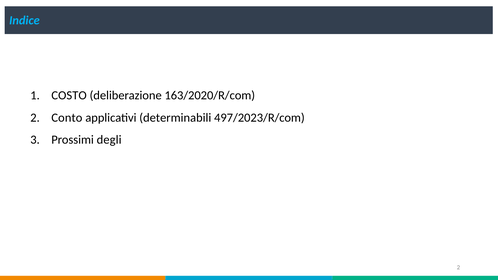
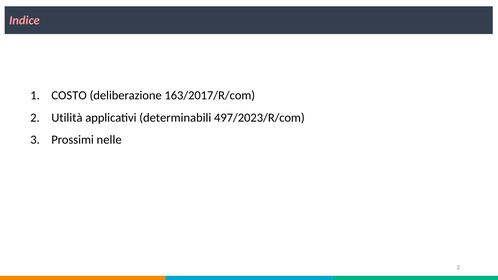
Indice colour: light blue -> pink
163/2020/R/com: 163/2020/R/com -> 163/2017/R/com
Conto: Conto -> Utilità
degli: degli -> nelle
